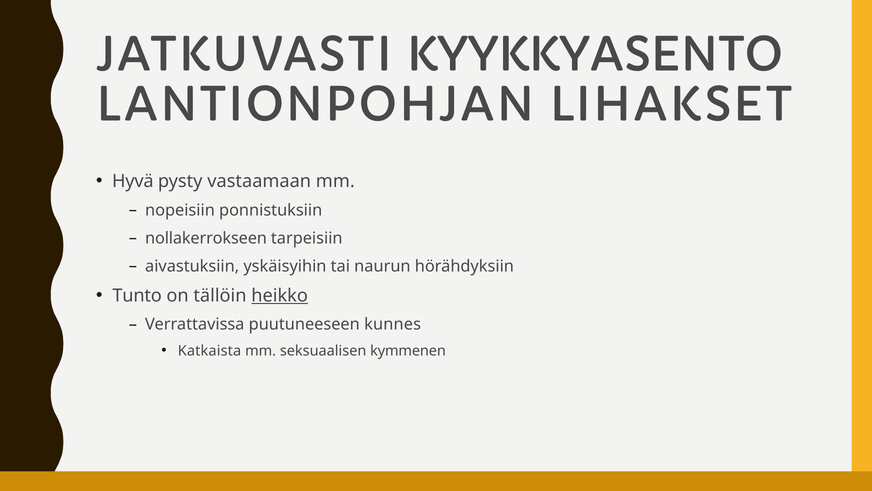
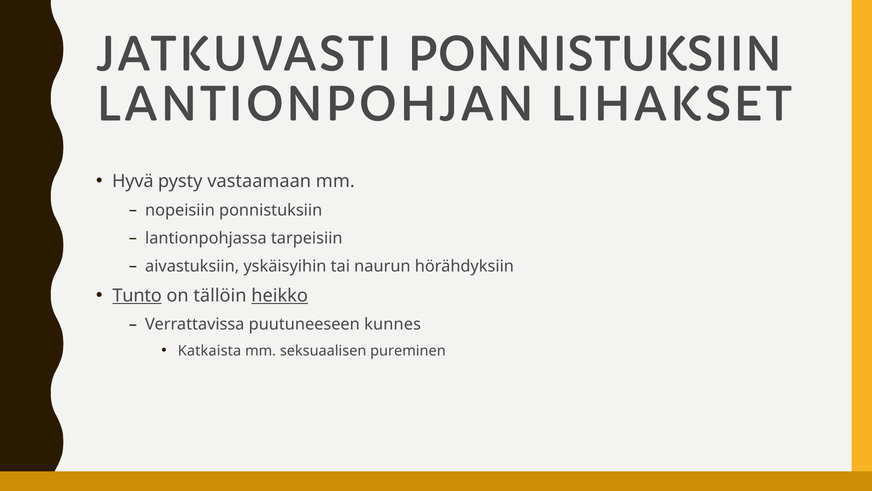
JATKUVASTI KYYKKYASENTO: KYYKKYASENTO -> PONNISTUKSIIN
nollakerrokseen: nollakerrokseen -> lantionpohjassa
Tunto underline: none -> present
kymmenen: kymmenen -> pureminen
